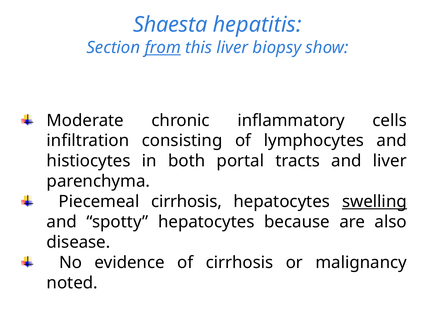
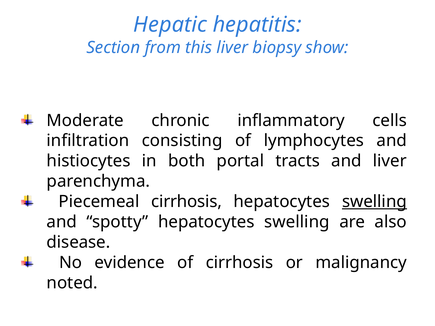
Shaesta: Shaesta -> Hepatic
from underline: present -> none
spotty hepatocytes because: because -> swelling
